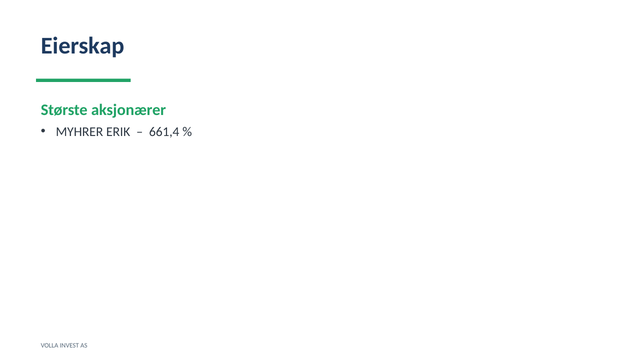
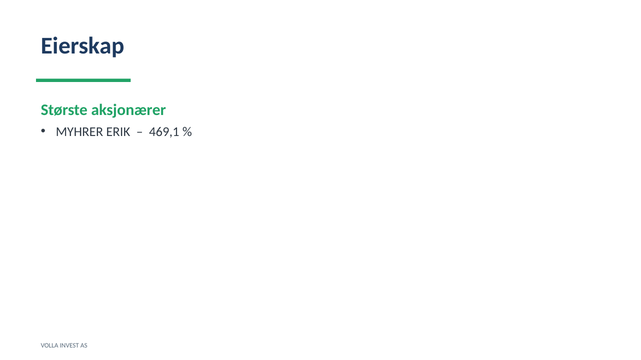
661,4: 661,4 -> 469,1
